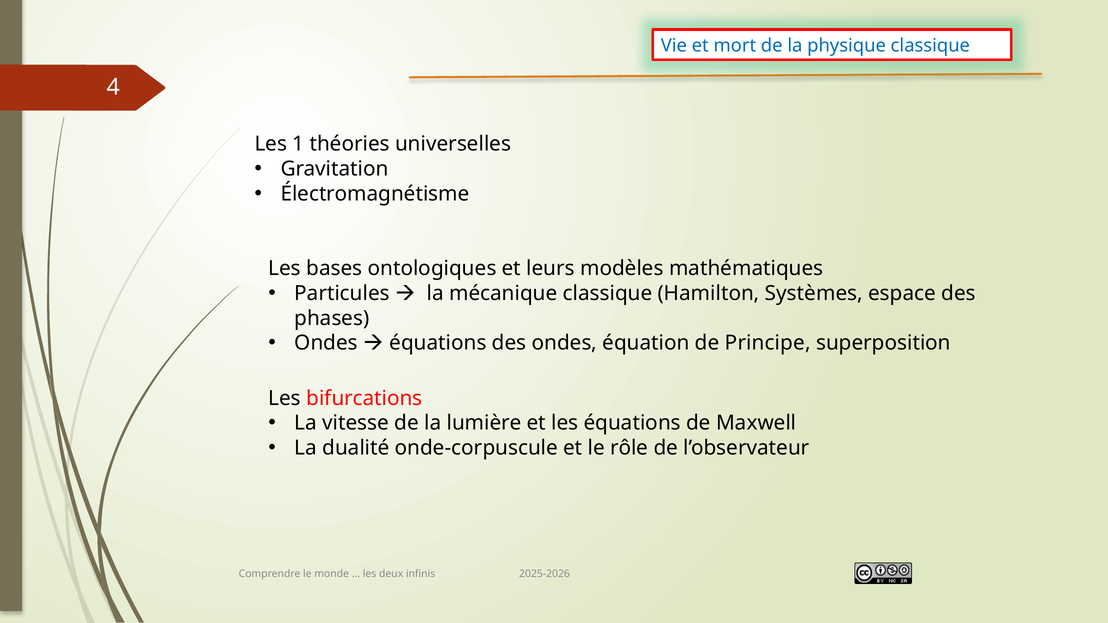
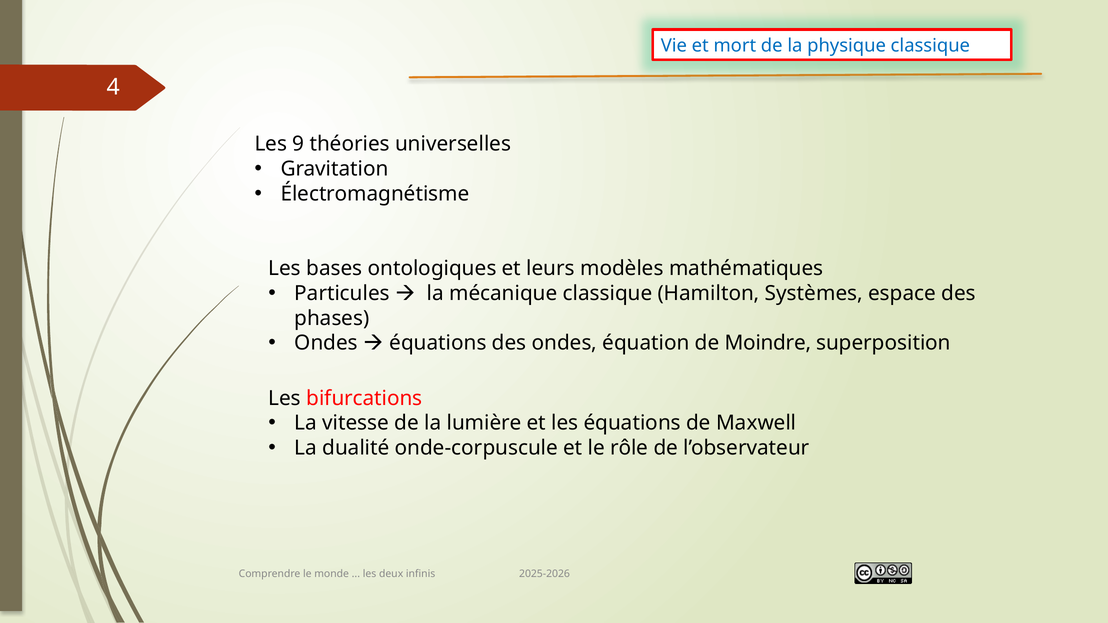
1: 1 -> 9
Principe: Principe -> Moindre
